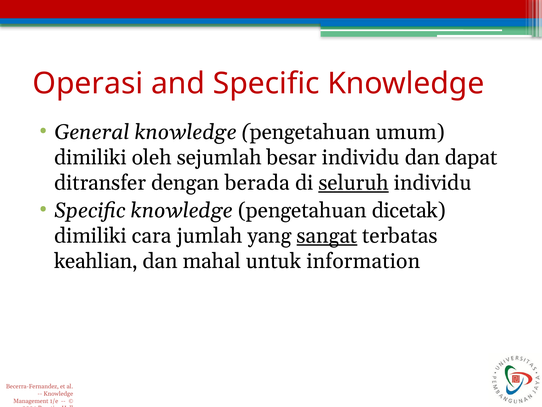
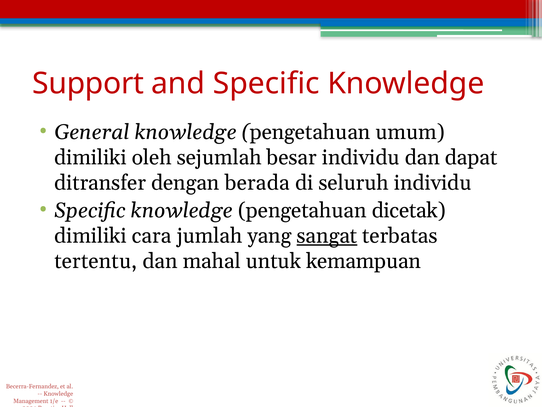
Operasi: Operasi -> Support
seluruh underline: present -> none
keahlian: keahlian -> tertentu
information: information -> kemampuan
